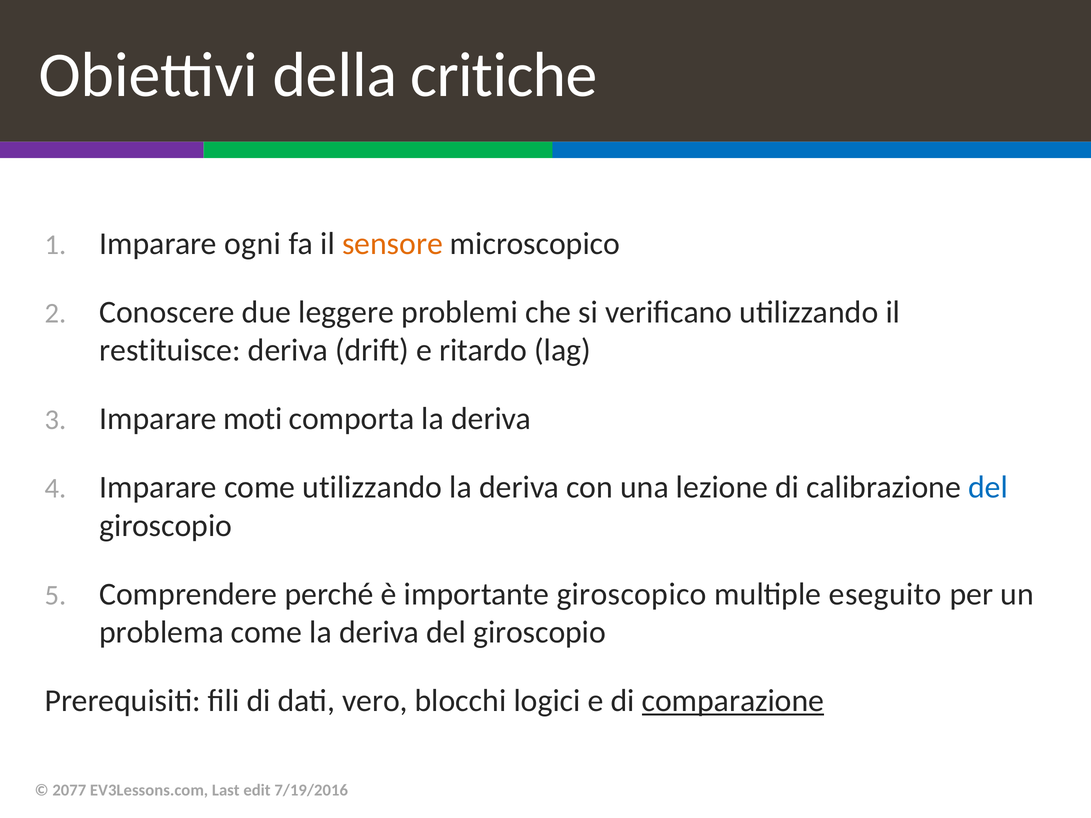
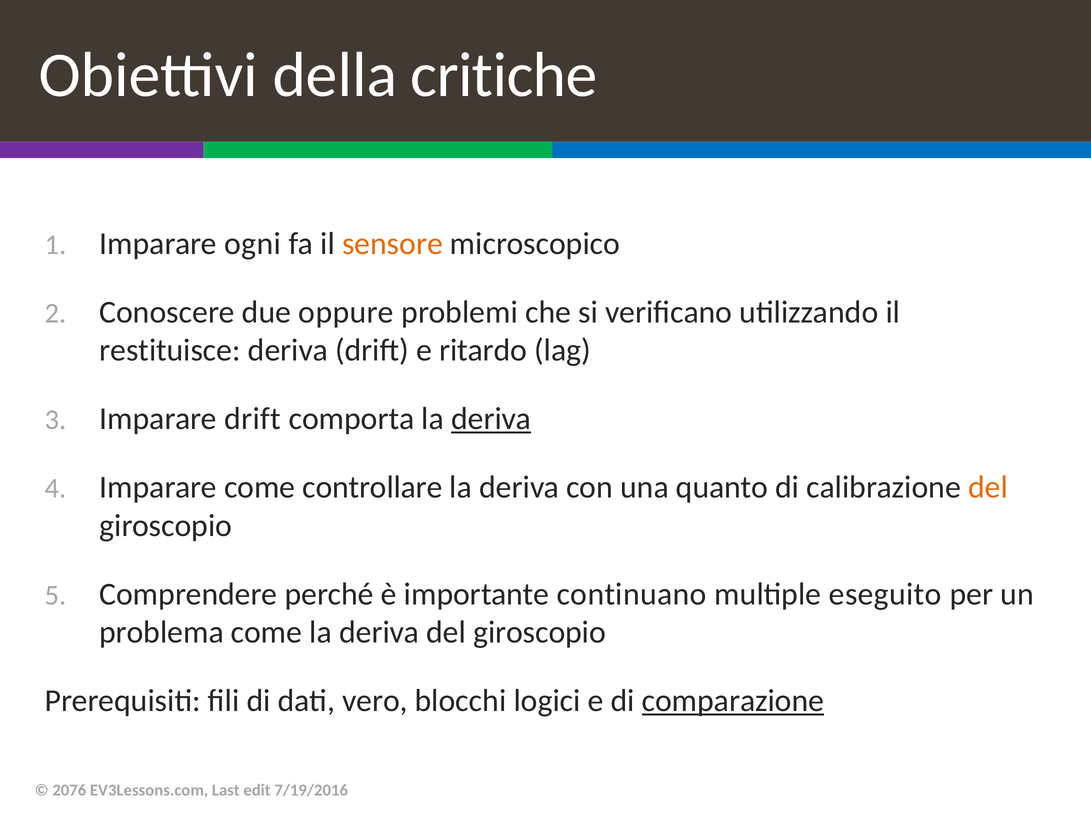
leggere: leggere -> oppure
Imparare moti: moti -> drift
deriva at (491, 419) underline: none -> present
come utilizzando: utilizzando -> controllare
lezione: lezione -> quanto
del at (988, 487) colour: blue -> orange
giroscopico: giroscopico -> continuano
2077: 2077 -> 2076
